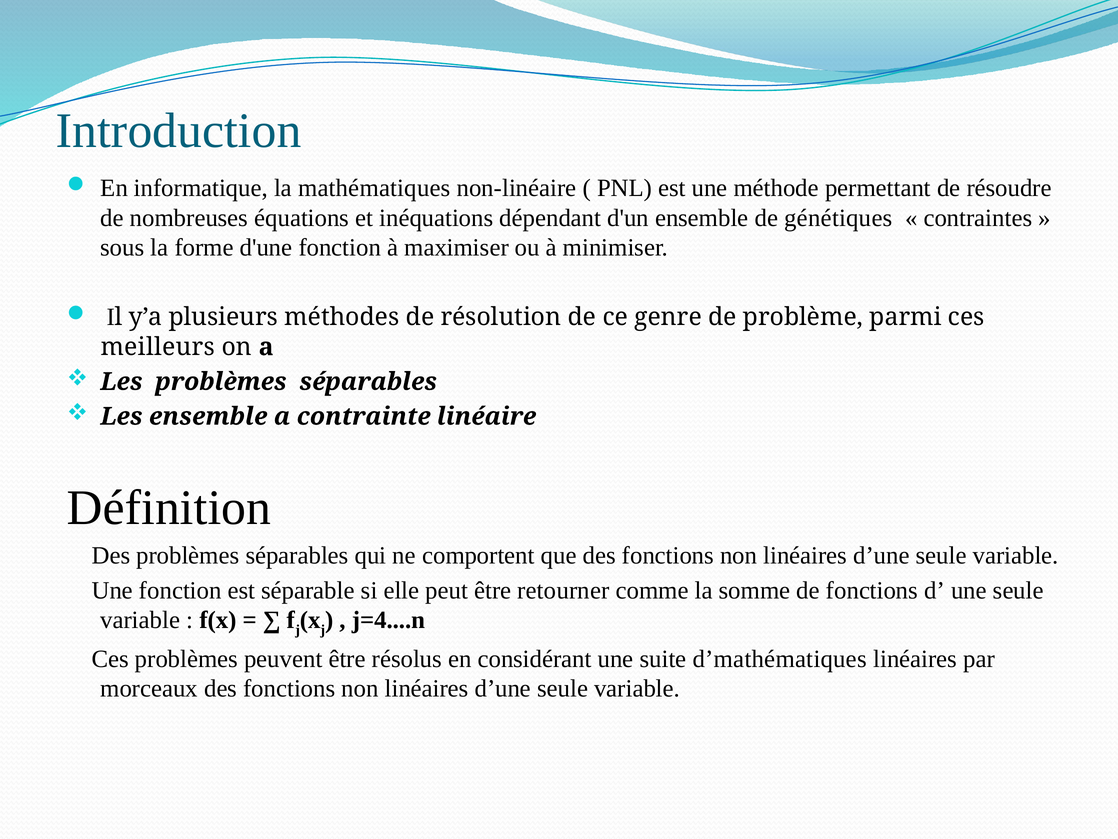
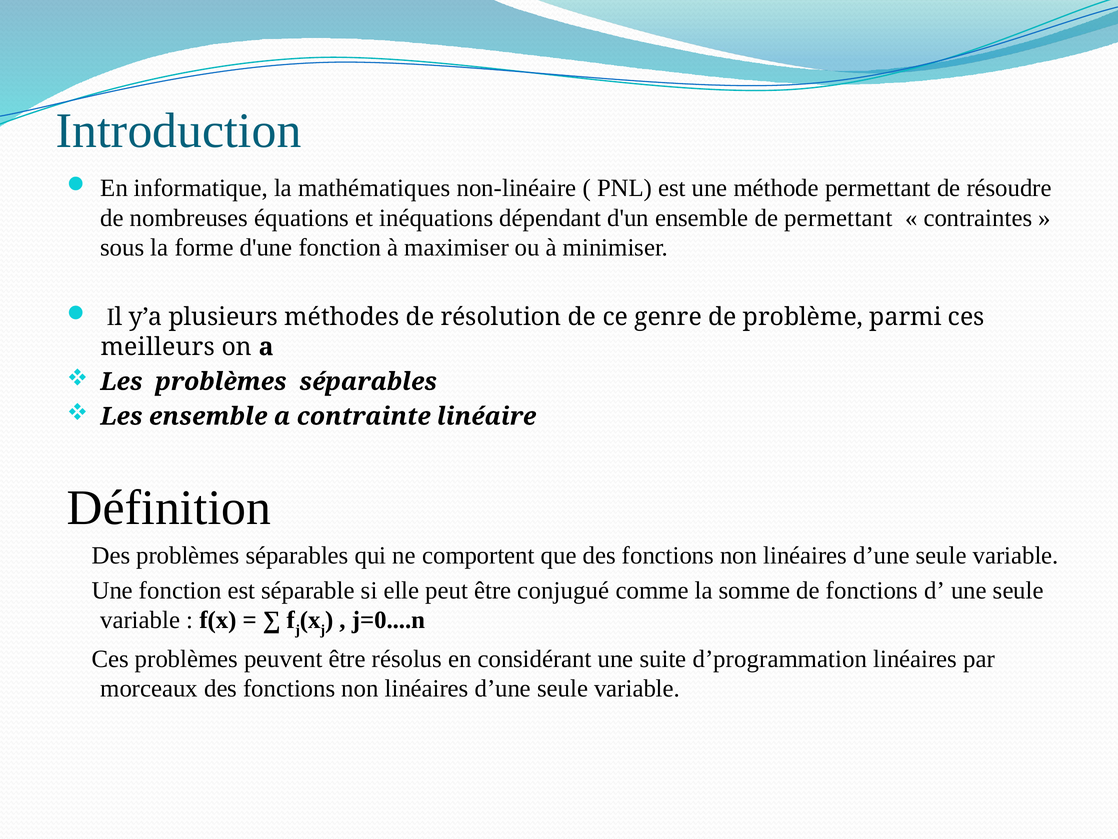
de génétiques: génétiques -> permettant
retourner: retourner -> conjugué
j=4....n: j=4....n -> j=0....n
d’mathématiques: d’mathématiques -> d’programmation
